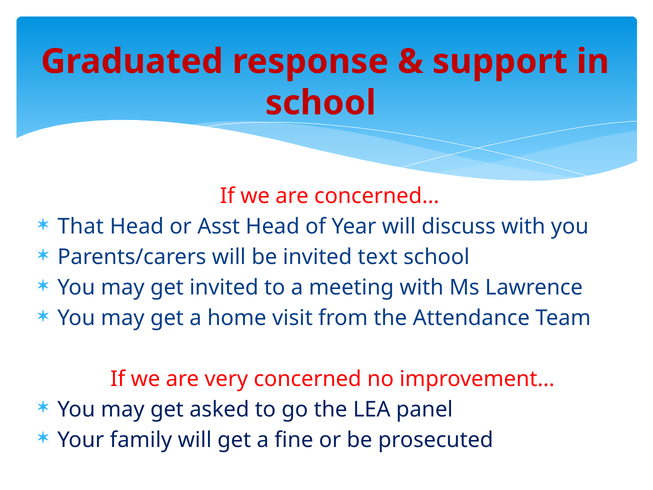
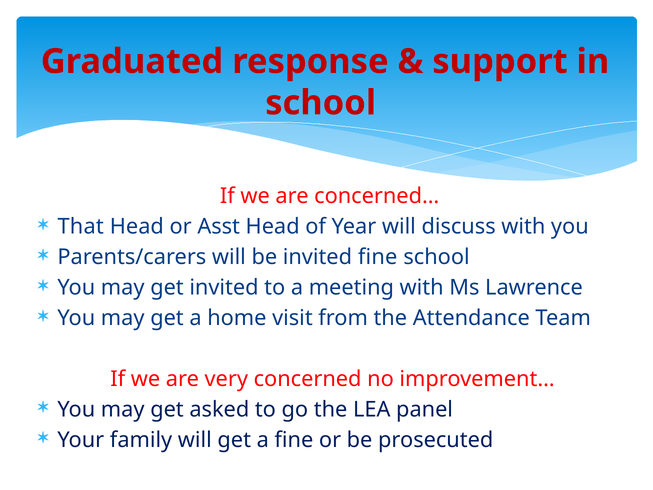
invited text: text -> fine
